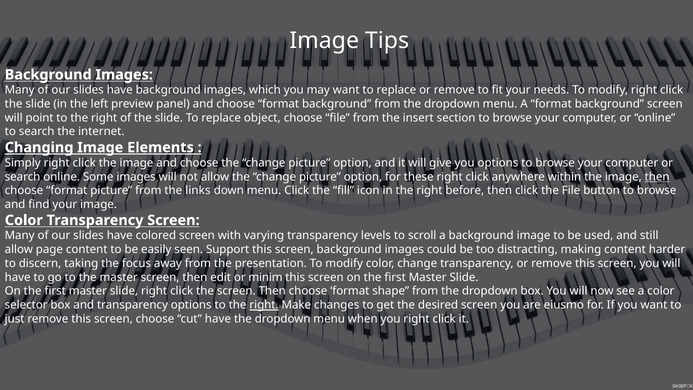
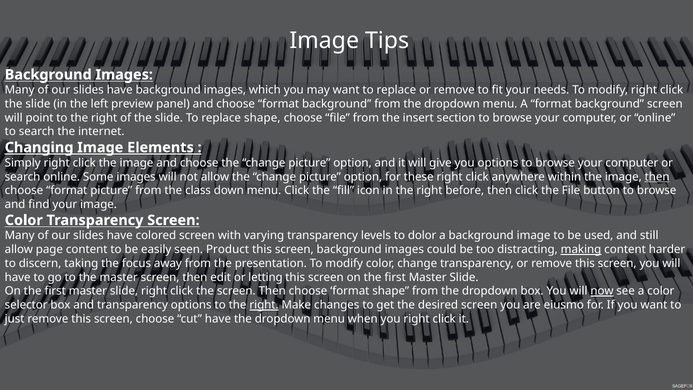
replace object: object -> shape
links: links -> class
scroll: scroll -> dolor
Support: Support -> Product
making underline: none -> present
minim: minim -> letting
now underline: none -> present
